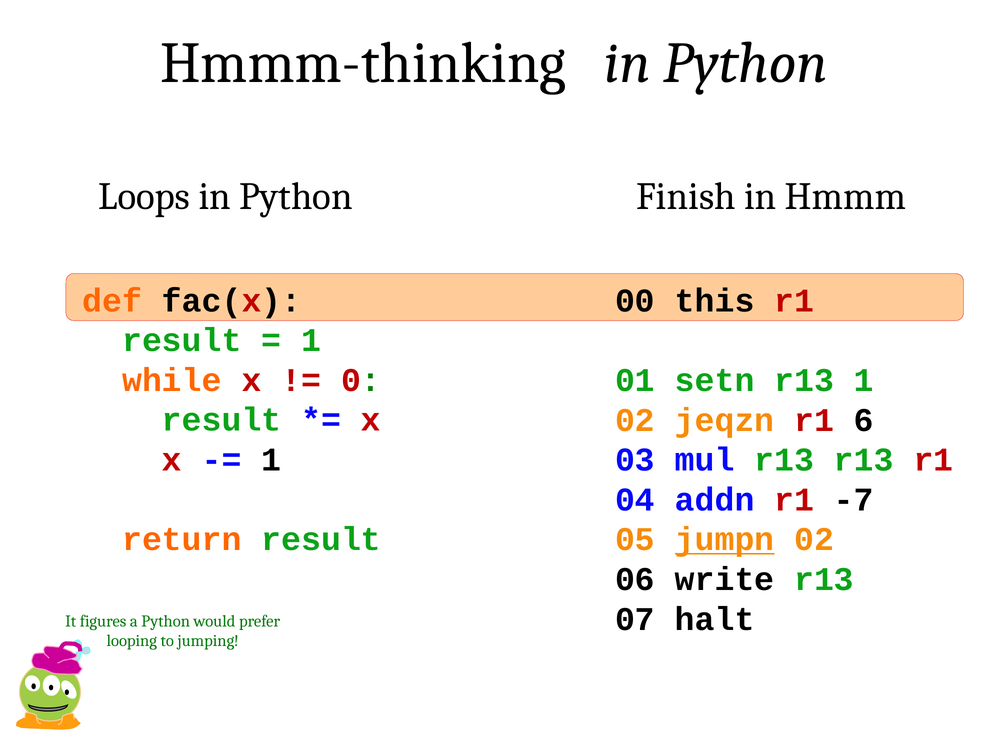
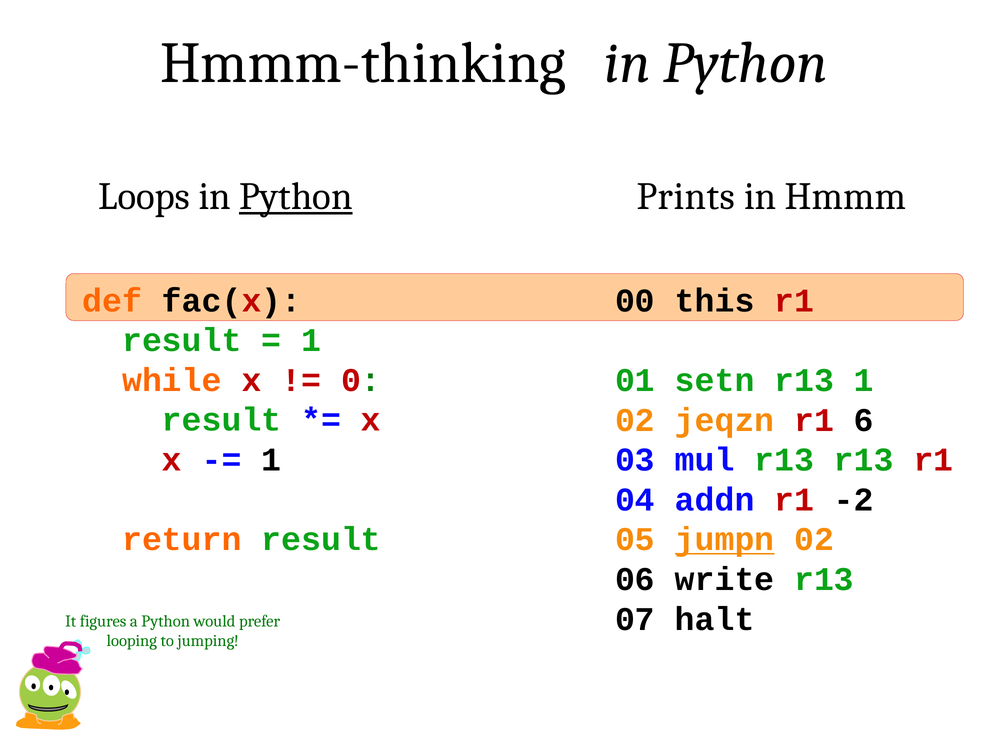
Python at (296, 197) underline: none -> present
Finish: Finish -> Prints
-7: -7 -> -2
